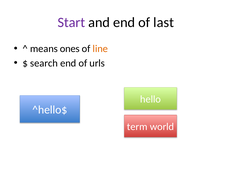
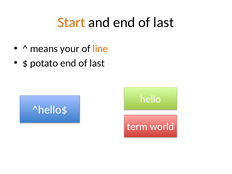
Start colour: purple -> orange
ones: ones -> your
search: search -> potato
urls at (97, 63): urls -> last
